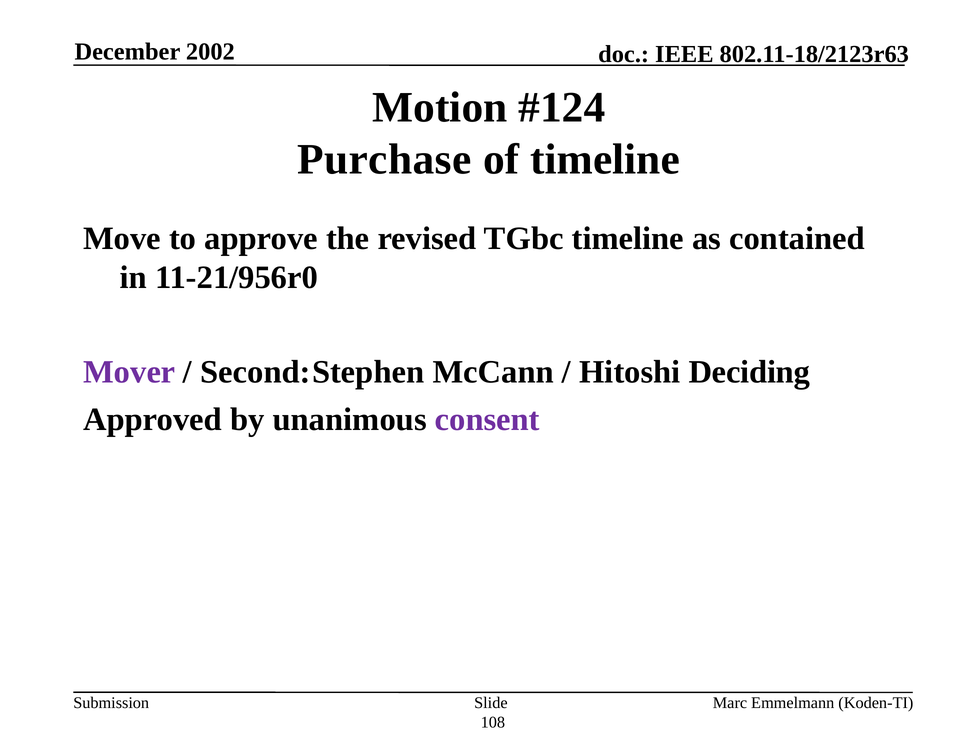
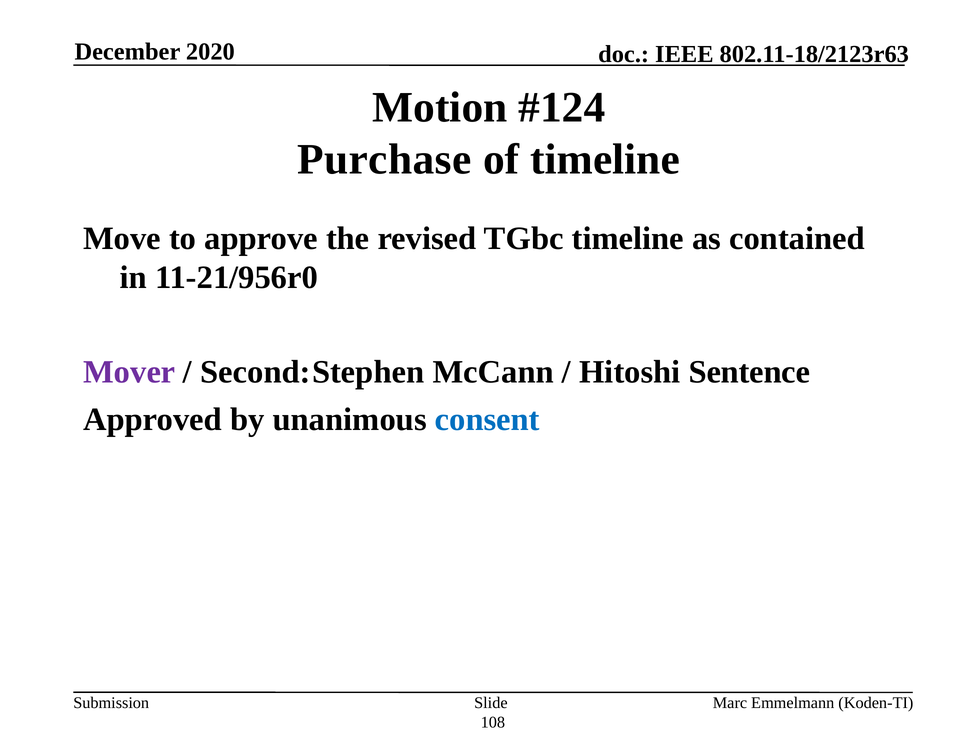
2002: 2002 -> 2020
Deciding: Deciding -> Sentence
consent colour: purple -> blue
